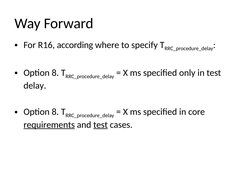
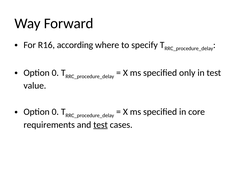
8 at (55, 73): 8 -> 0
delay: delay -> value
8 at (55, 112): 8 -> 0
requirements underline: present -> none
